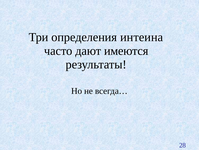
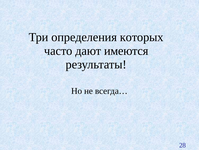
интеина: интеина -> которых
